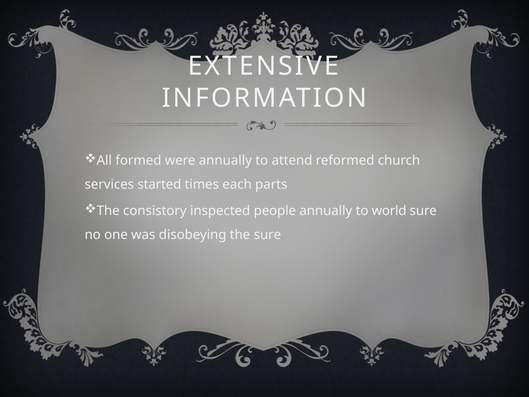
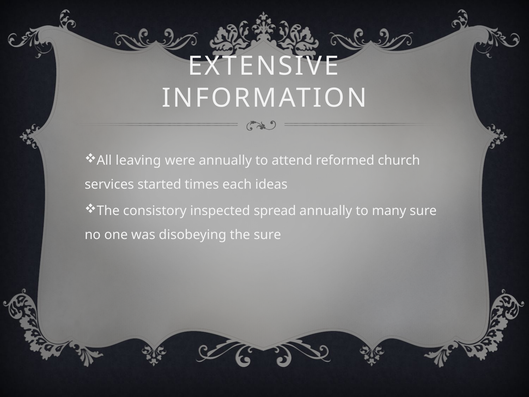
formed: formed -> leaving
parts: parts -> ideas
people: people -> spread
world: world -> many
